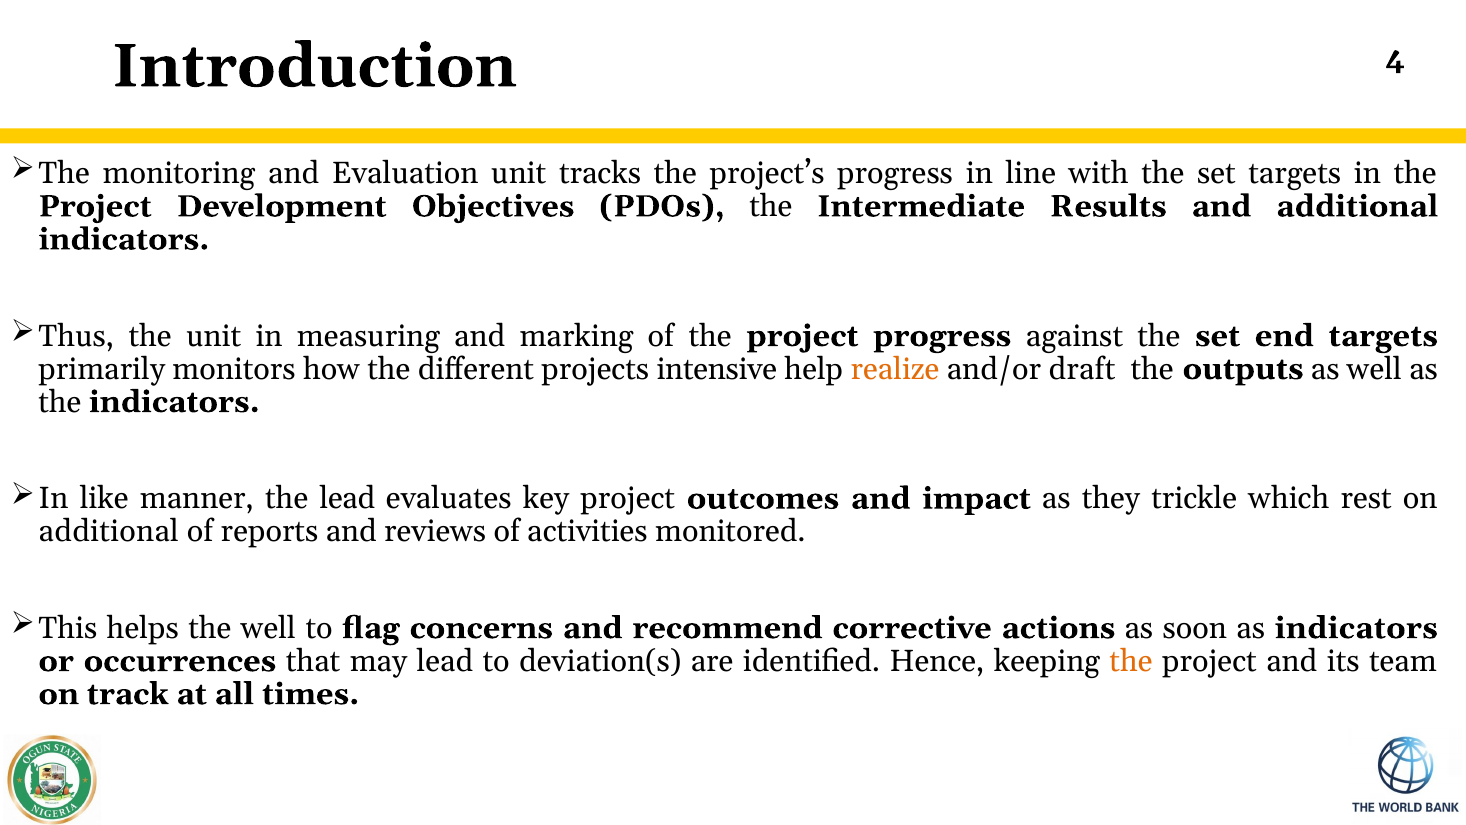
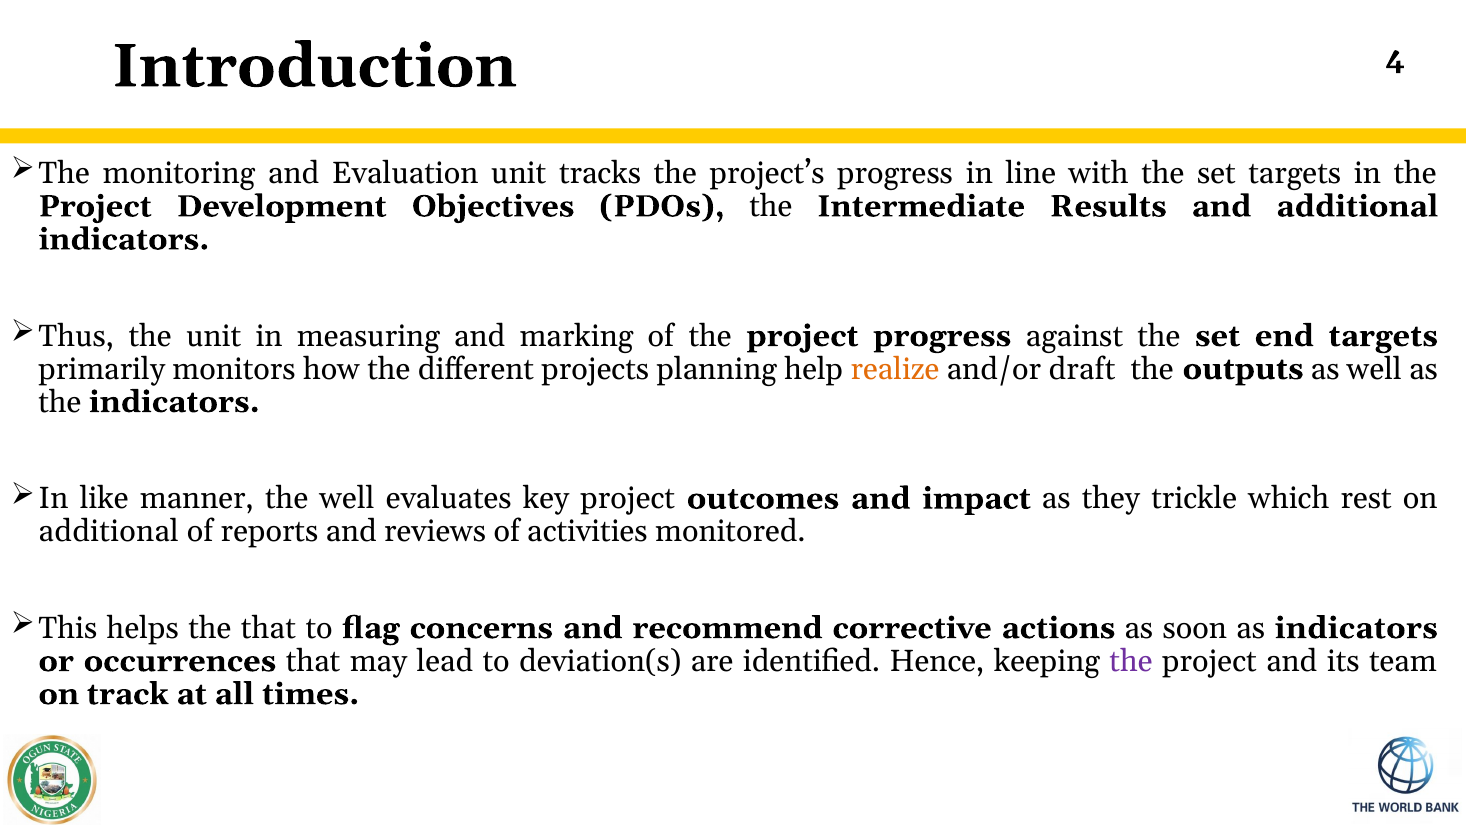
intensive: intensive -> planning
the lead: lead -> well
the well: well -> that
the at (1131, 661) colour: orange -> purple
